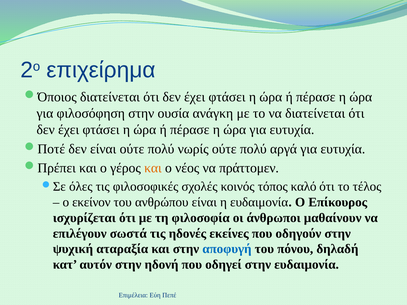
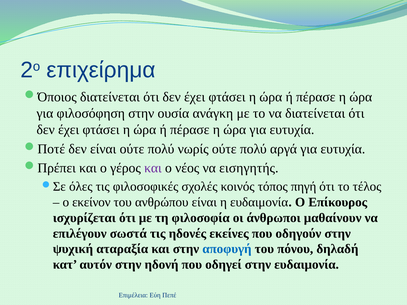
και at (153, 168) colour: orange -> purple
πράττομεν: πράττομεν -> εισηγητής
καλό: καλό -> πηγή
